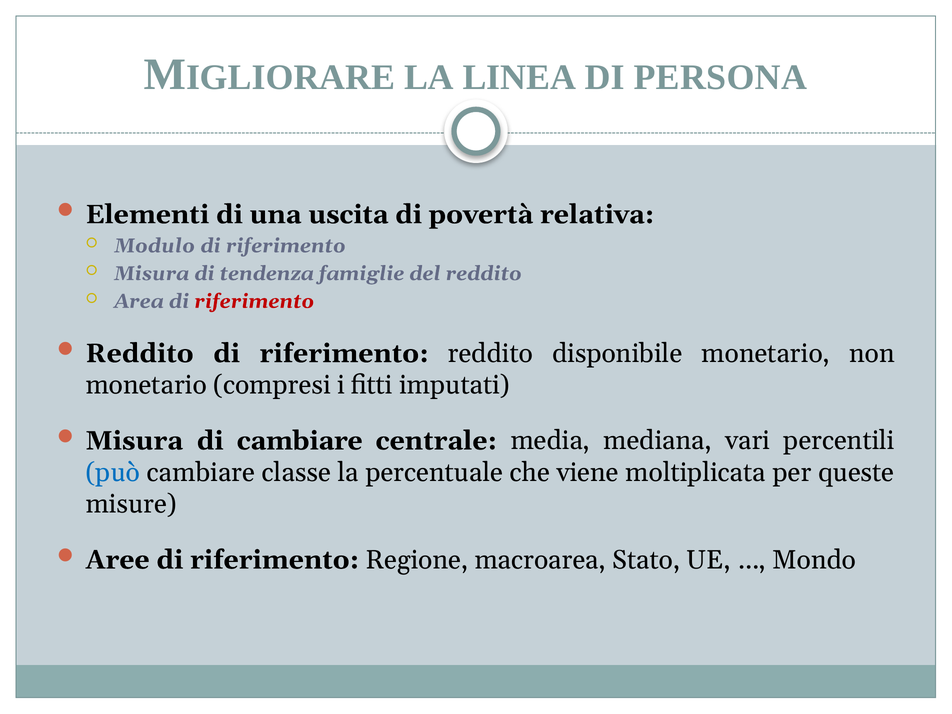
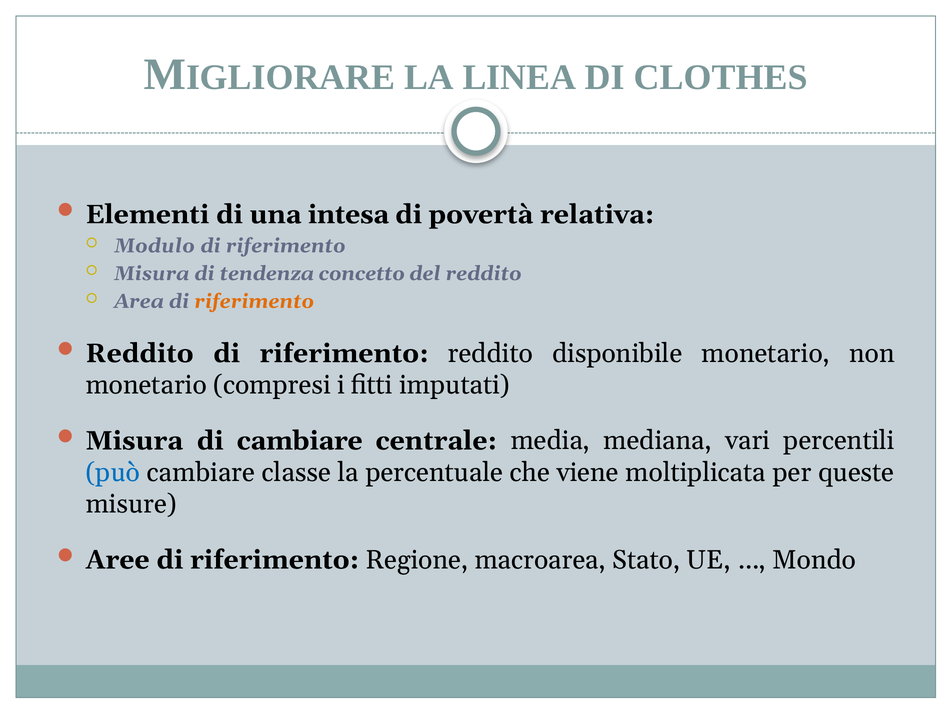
PERSONA: PERSONA -> CLOTHES
uscita: uscita -> intesa
famiglie: famiglie -> concetto
riferimento at (254, 301) colour: red -> orange
